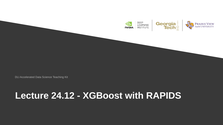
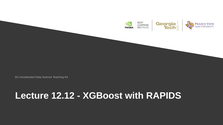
24.12: 24.12 -> 12.12
